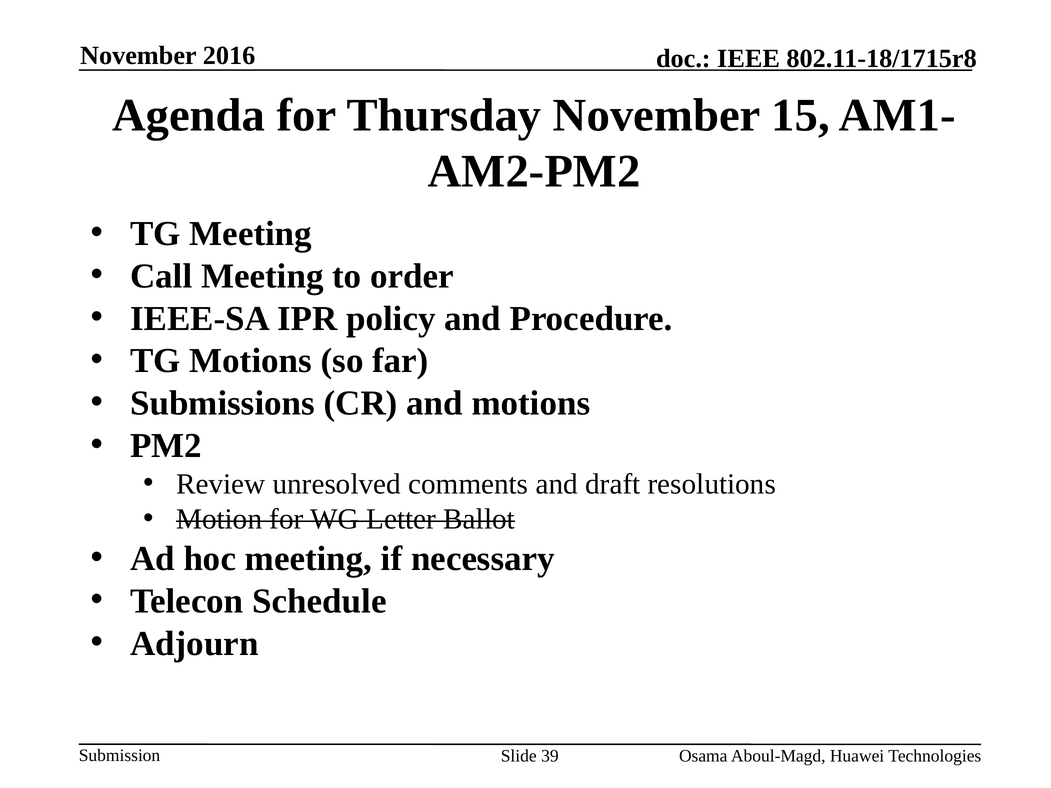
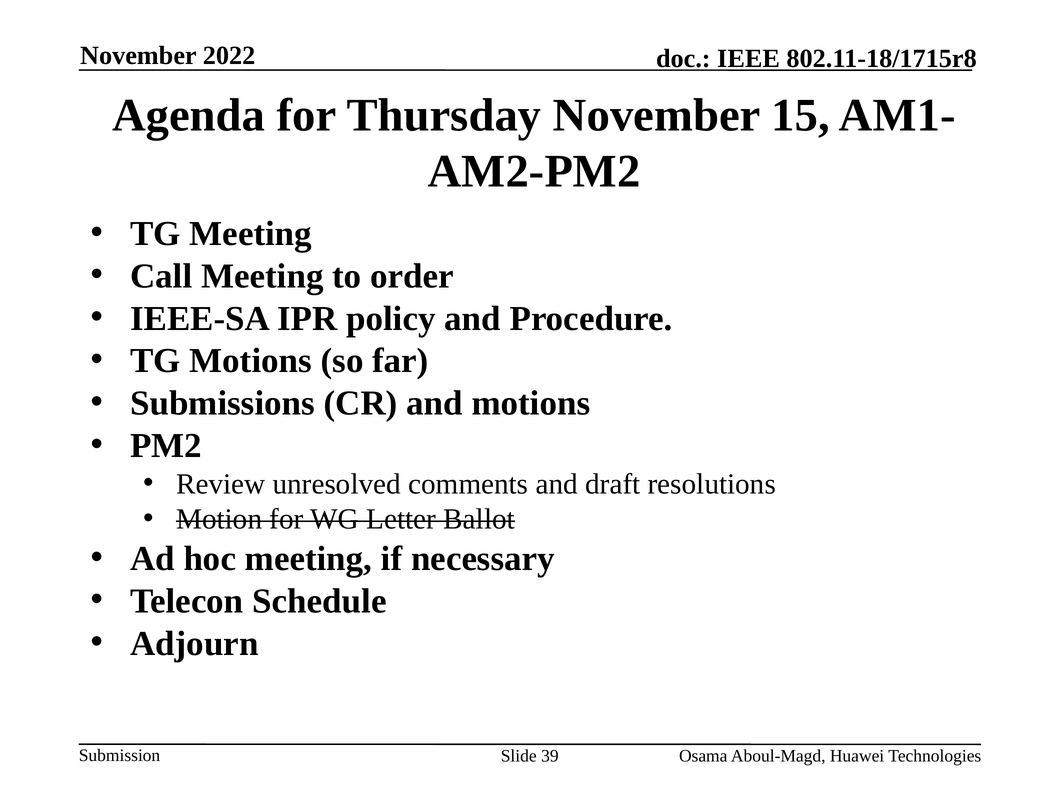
2016: 2016 -> 2022
